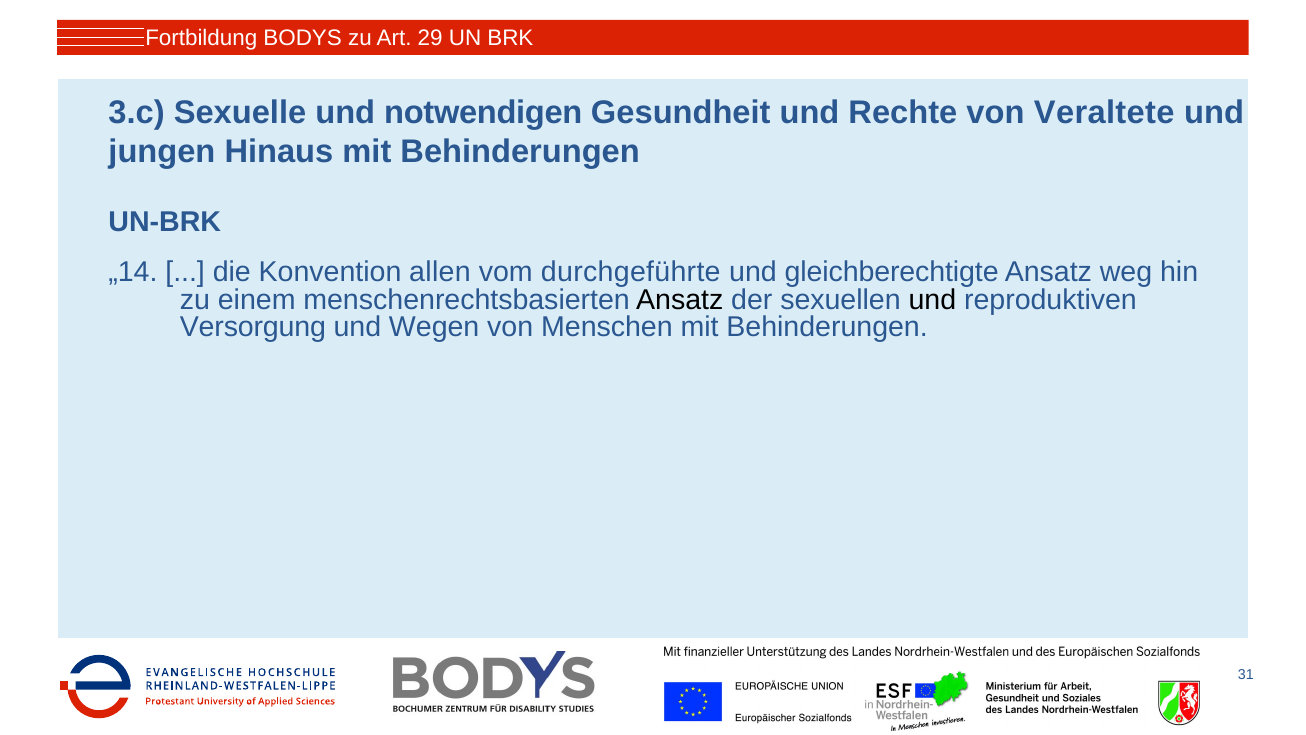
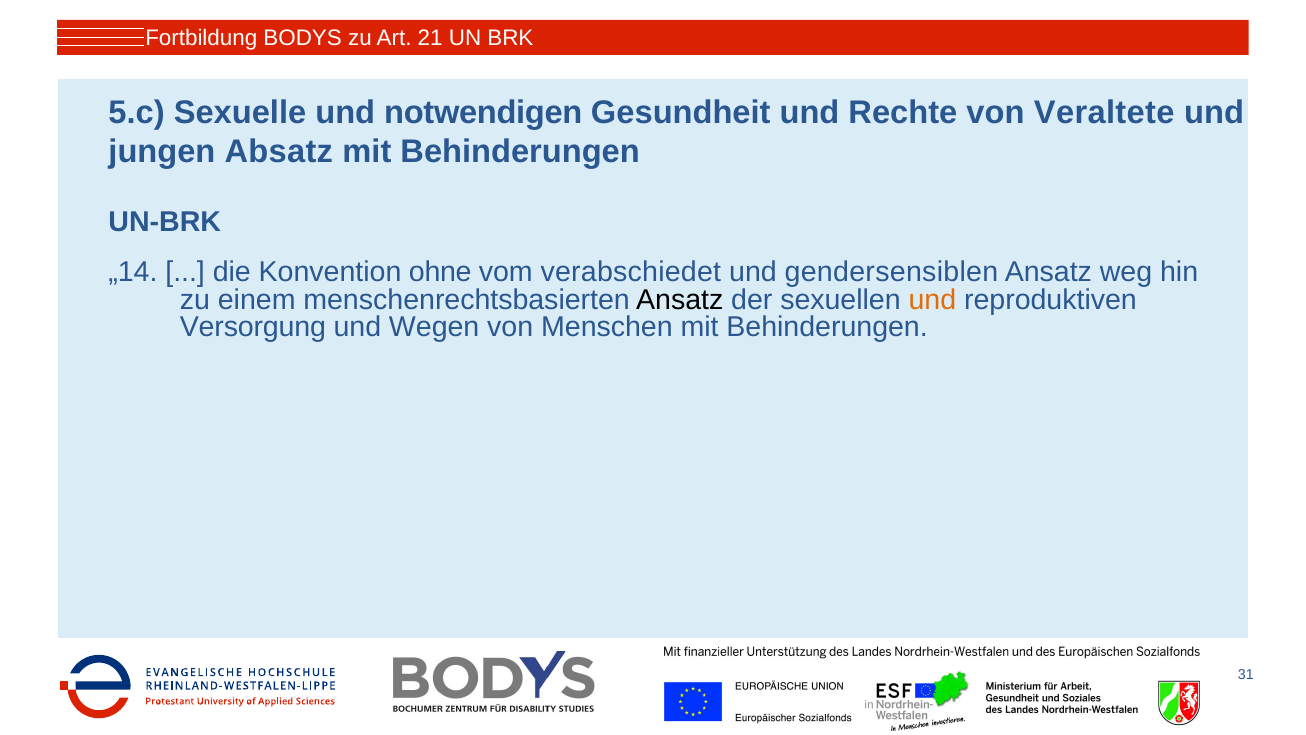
29: 29 -> 21
3.c: 3.c -> 5.c
Hinaus: Hinaus -> Absatz
allen: allen -> ohne
durchgeführte: durchgeführte -> verabschiedet
gleichberechtigte: gleichberechtigte -> gendersensiblen
und at (932, 300) colour: black -> orange
